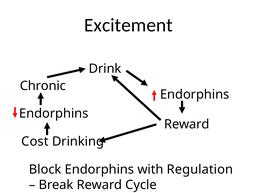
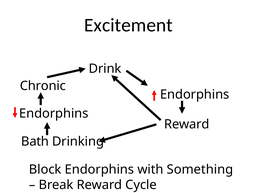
Cost: Cost -> Bath
Regulation: Regulation -> Something
